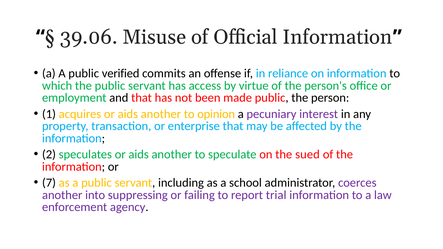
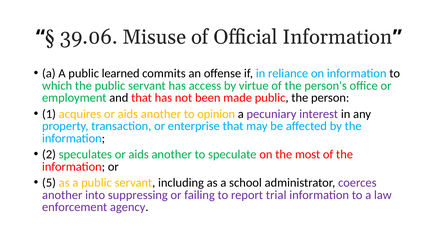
verified: verified -> learned
sued: sued -> most
7: 7 -> 5
